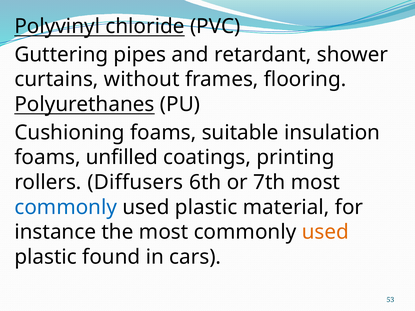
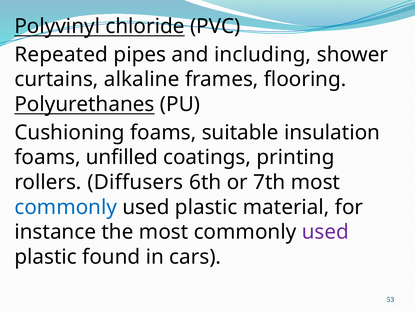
Guttering: Guttering -> Repeated
retardant: retardant -> including
without: without -> alkaline
used at (325, 232) colour: orange -> purple
